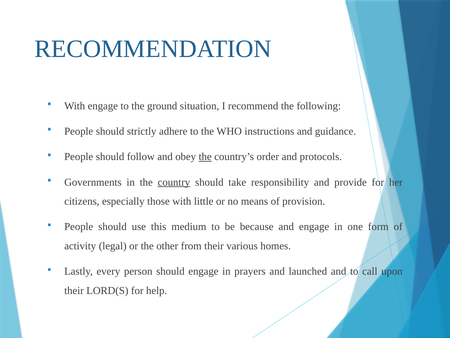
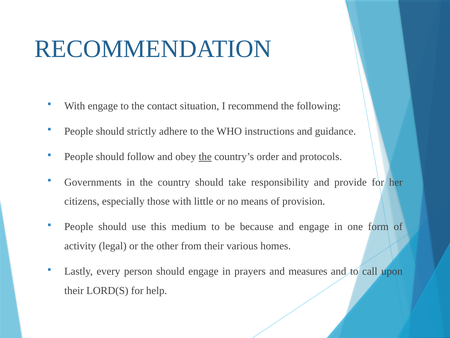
ground: ground -> contact
country underline: present -> none
launched: launched -> measures
